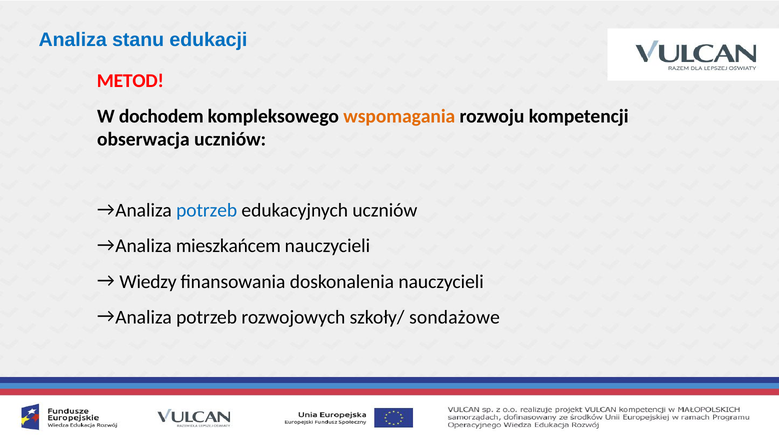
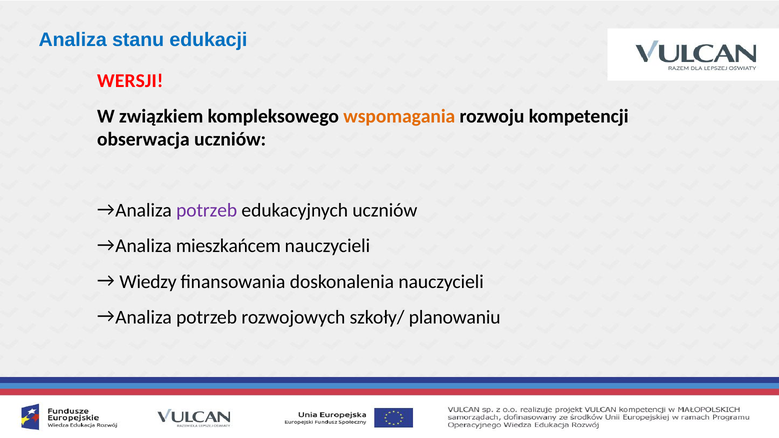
METOD: METOD -> WERSJI
dochodem: dochodem -> związkiem
potrzeb at (207, 211) colour: blue -> purple
sondażowe: sondażowe -> planowaniu
